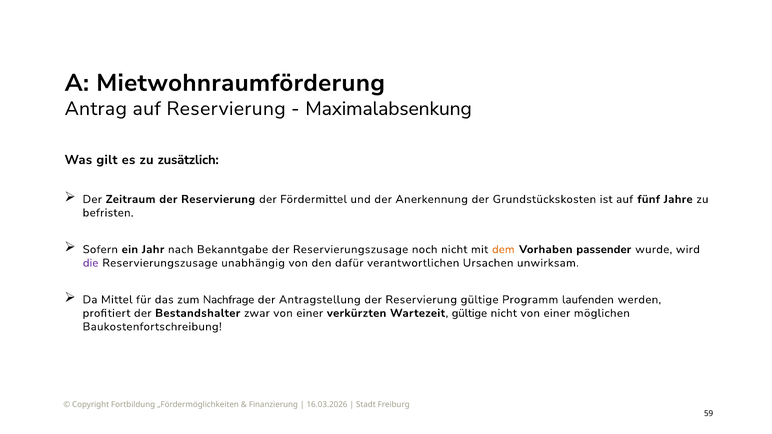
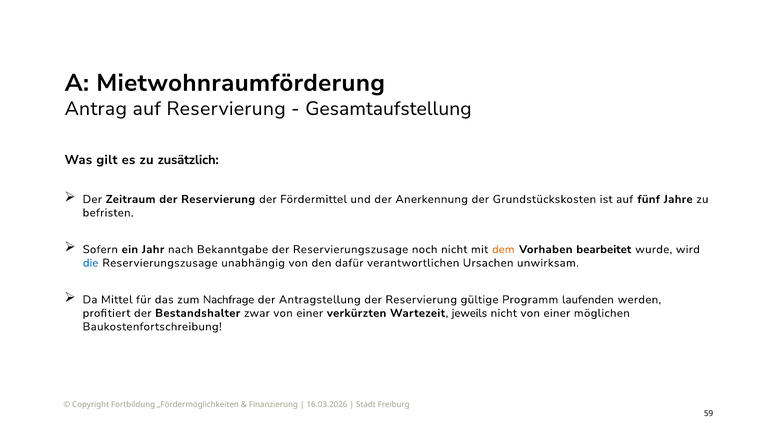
Maximalabsenkung: Maximalabsenkung -> Gesamtaufstellung
passender: passender -> bearbeitet
die colour: purple -> blue
Wartezeit gültige: gültige -> jeweils
